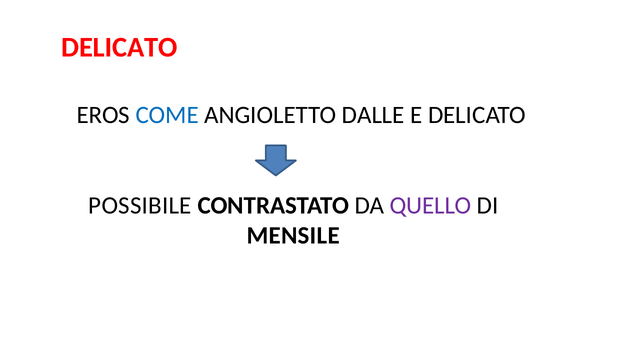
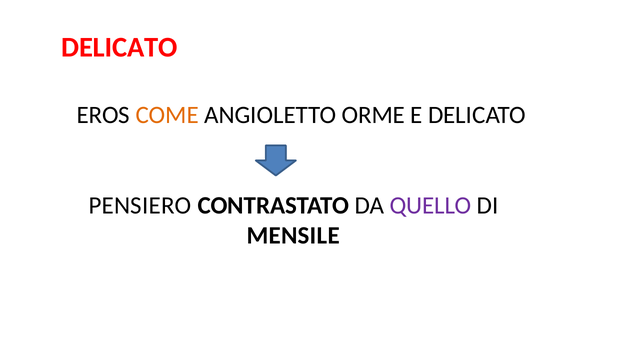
COME colour: blue -> orange
DALLE: DALLE -> ORME
POSSIBILE: POSSIBILE -> PENSIERO
